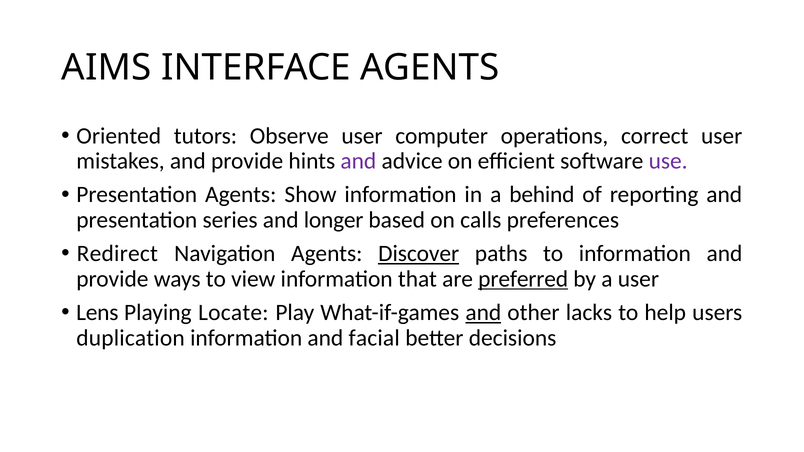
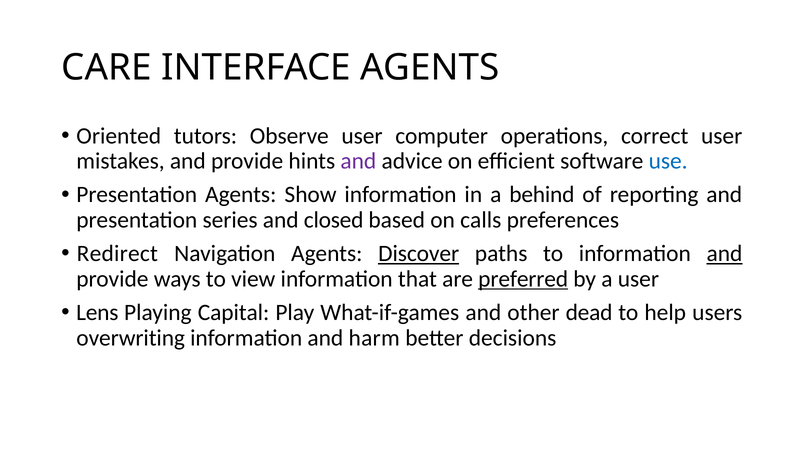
AIMS: AIMS -> CARE
use colour: purple -> blue
longer: longer -> closed
and at (724, 254) underline: none -> present
Locate: Locate -> Capital
and at (483, 313) underline: present -> none
lacks: lacks -> dead
duplication: duplication -> overwriting
facial: facial -> harm
